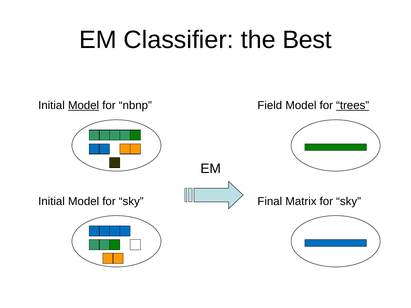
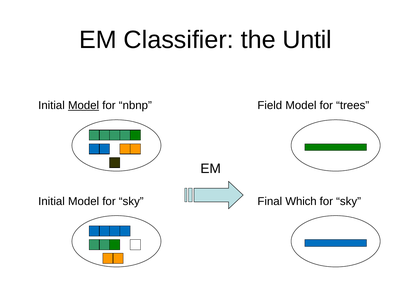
Best: Best -> Until
trees underline: present -> none
Matrix: Matrix -> Which
